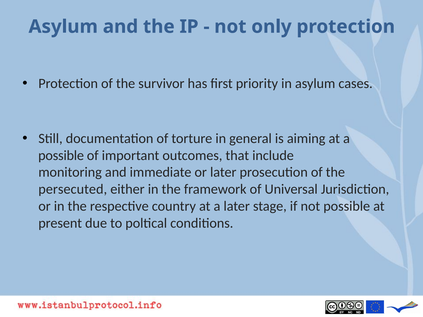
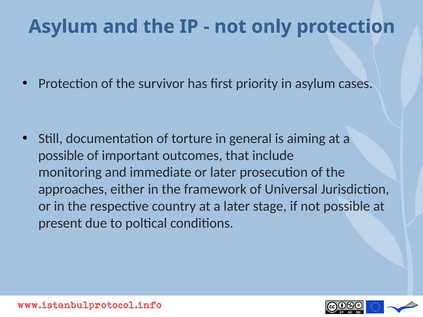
persecuted: persecuted -> approaches
